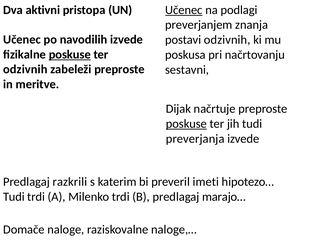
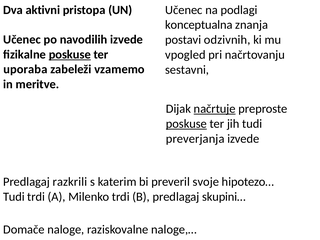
Učenec at (184, 10) underline: present -> none
preverjanjem: preverjanjem -> konceptualna
poskusa: poskusa -> vpogled
odzivnih at (25, 69): odzivnih -> uporaba
zabeleži preproste: preproste -> vzamemo
načrtuje underline: none -> present
imeti: imeti -> svoje
marajo…: marajo… -> skupini…
